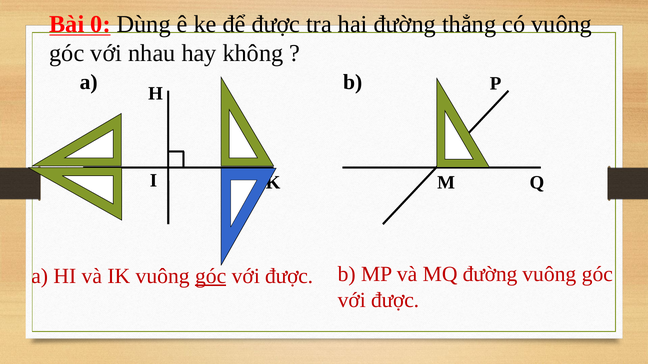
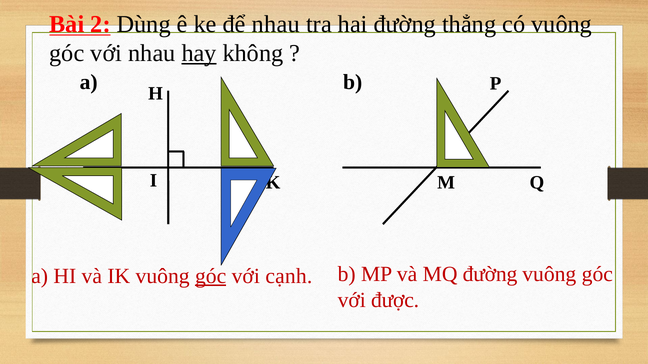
0: 0 -> 2
để được: được -> nhau
hay underline: none -> present
được at (289, 276): được -> cạnh
